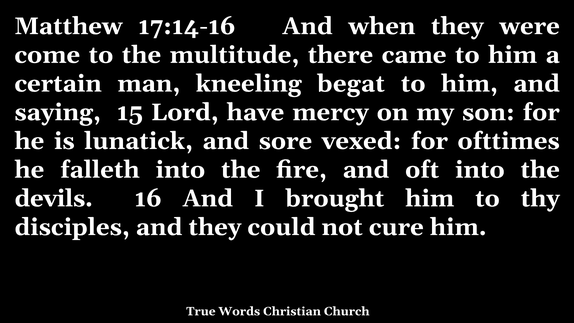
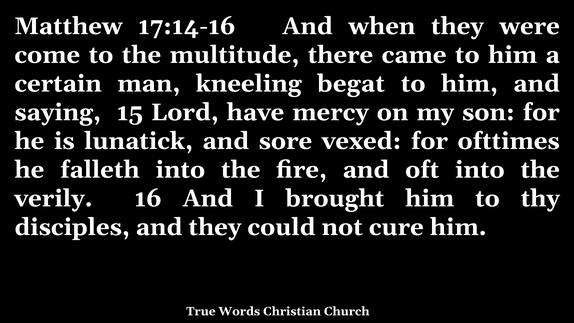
devils: devils -> verily
